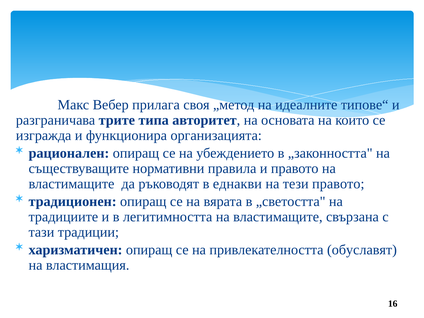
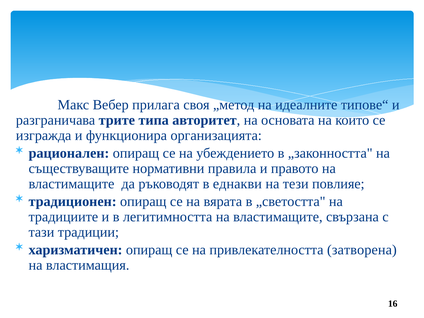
тези правото: правото -> повлияе
обуславят: обуславят -> затворена
